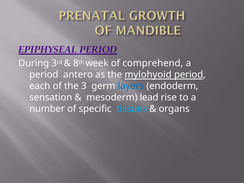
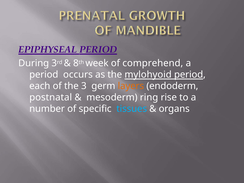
antero: antero -> occurs
layers colour: blue -> orange
sensation: sensation -> postnatal
lead: lead -> ring
